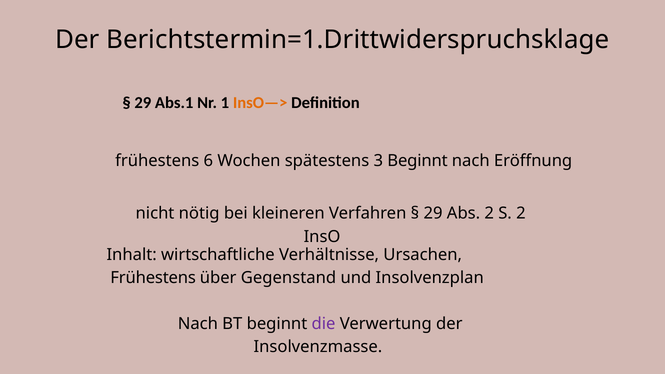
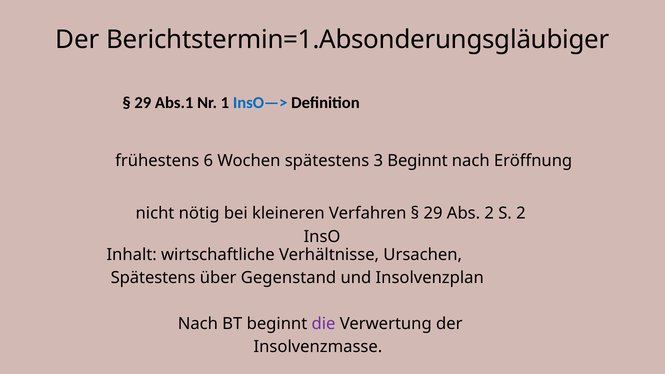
Berichtstermin=1.Drittwiderspruchsklage: Berichtstermin=1.Drittwiderspruchsklage -> Berichtstermin=1.Absonderungsgläubiger
InsO—> colour: orange -> blue
Frühestens at (153, 278): Frühestens -> Spätestens
